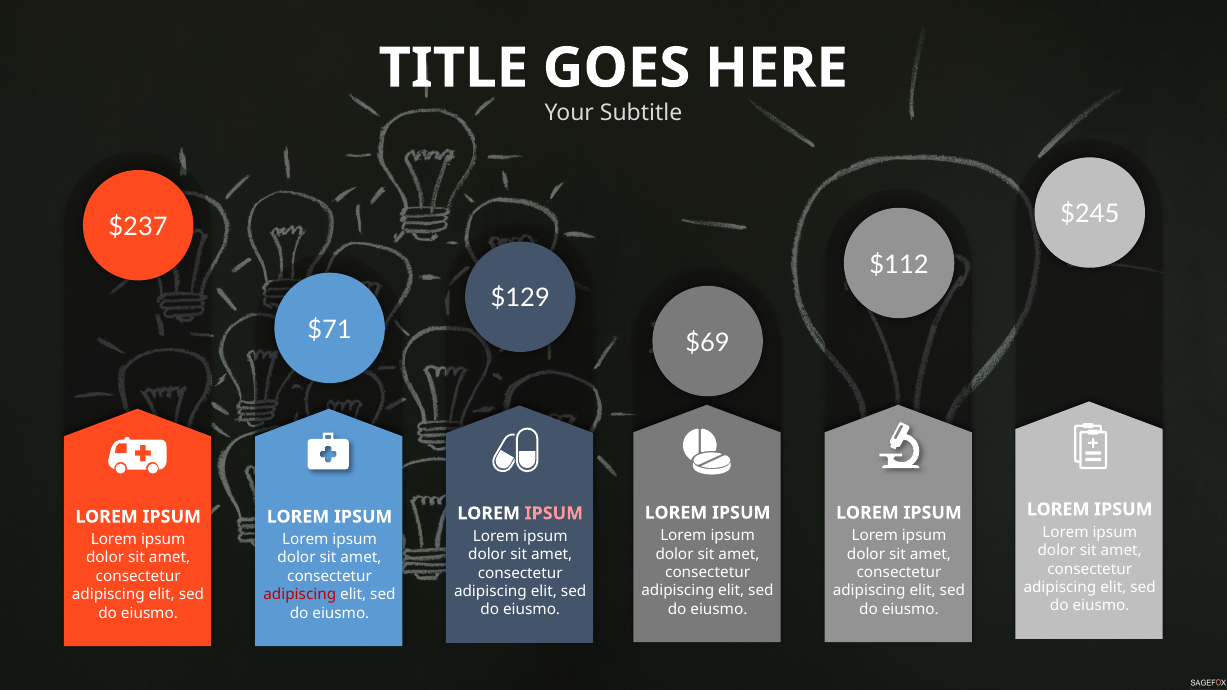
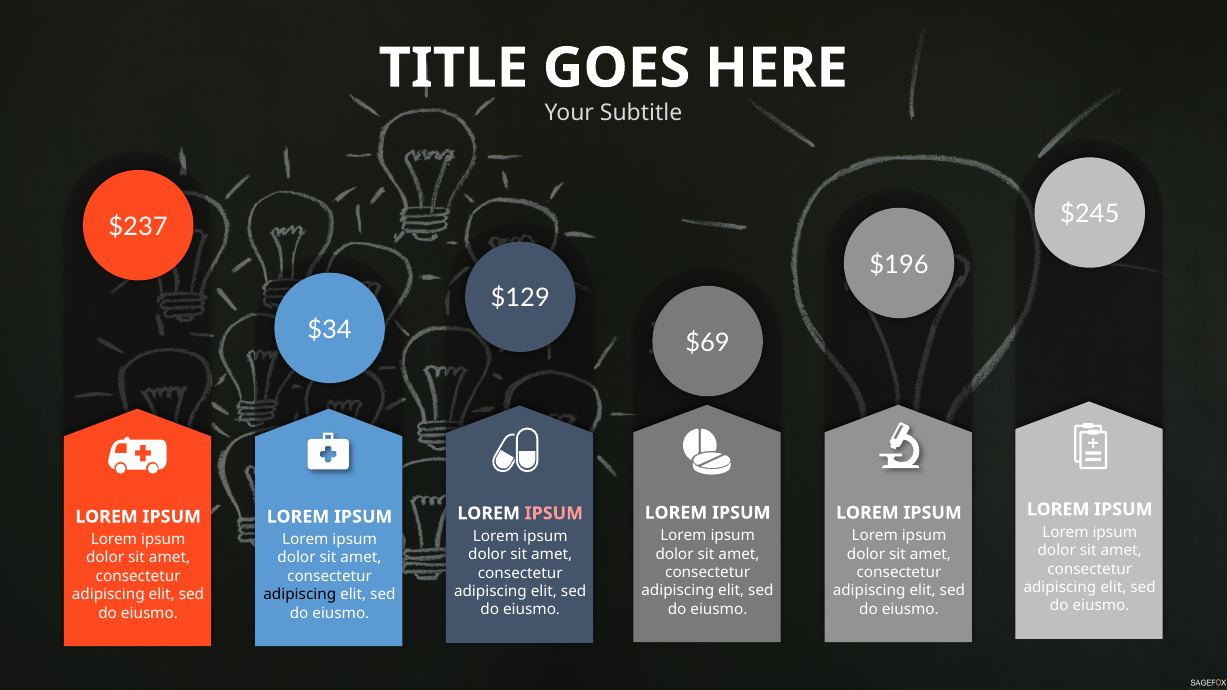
$112: $112 -> $196
$71: $71 -> $34
adipiscing at (300, 595) colour: red -> black
